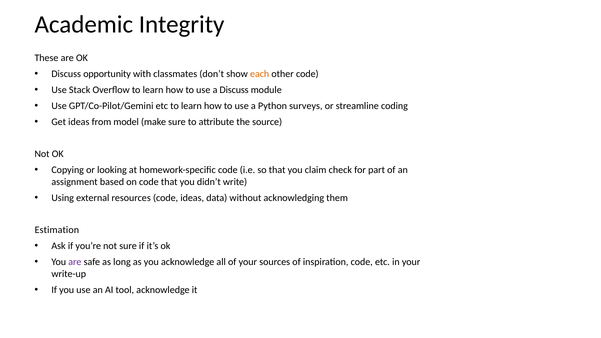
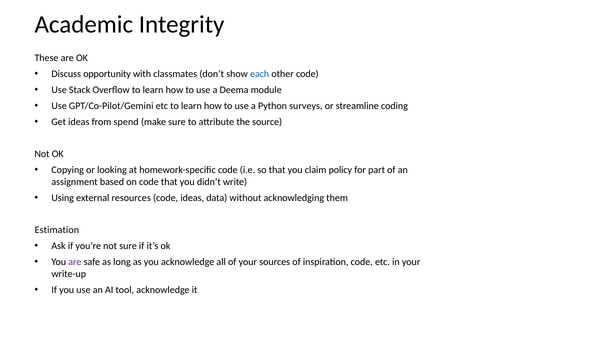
each colour: orange -> blue
a Discuss: Discuss -> Deema
model: model -> spend
check: check -> policy
